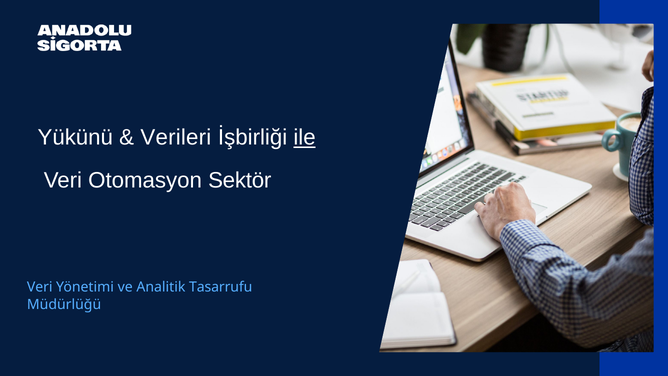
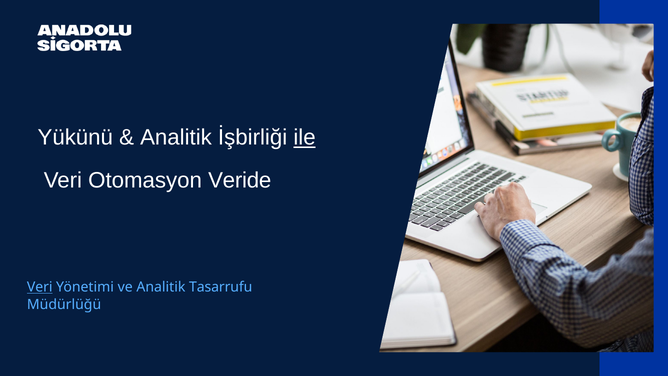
Verileri at (176, 137): Verileri -> Analitik
Sektör: Sektör -> Veride
Veri at (40, 287) underline: none -> present
